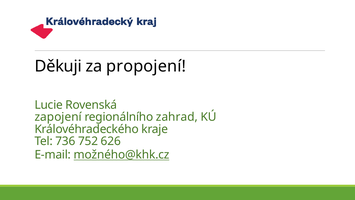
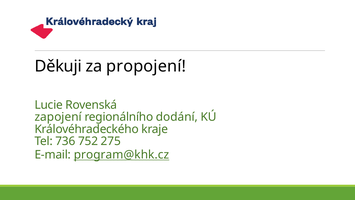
zahrad: zahrad -> dodání
626: 626 -> 275
možného@khk.cz: možného@khk.cz -> program@khk.cz
